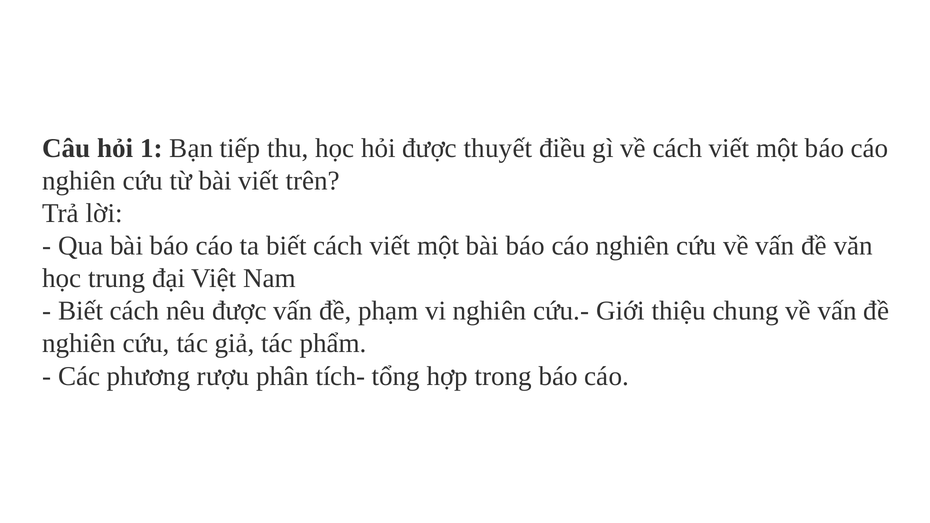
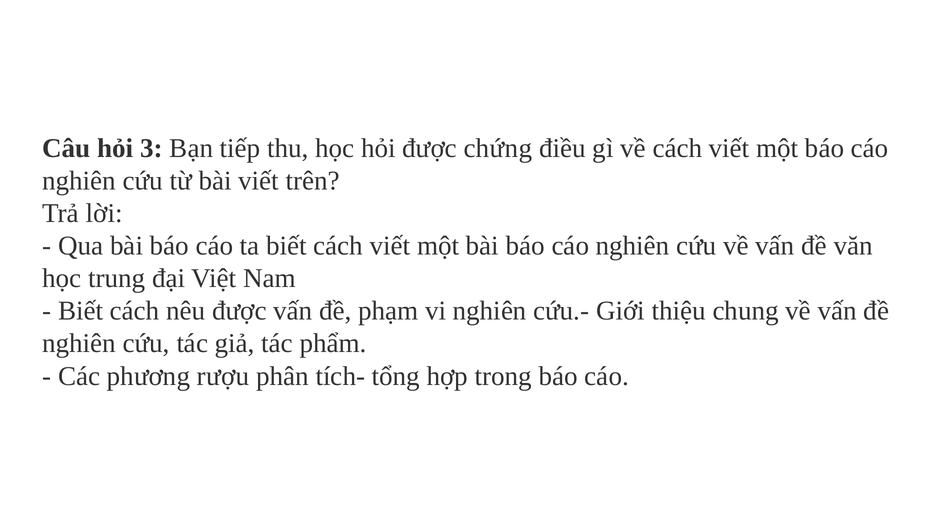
1: 1 -> 3
thuyết: thuyết -> chứng
